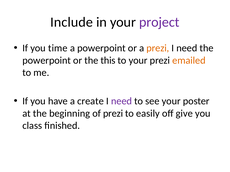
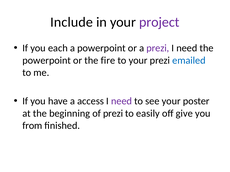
time: time -> each
prezi at (158, 48) colour: orange -> purple
this: this -> fire
emailed colour: orange -> blue
create: create -> access
class: class -> from
